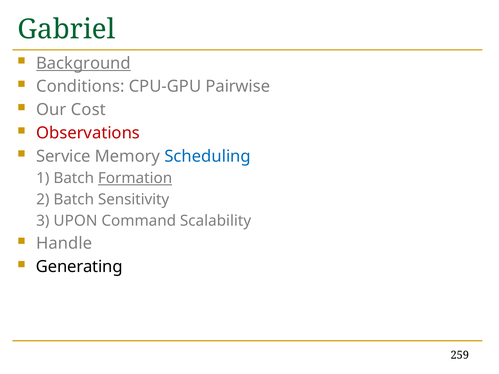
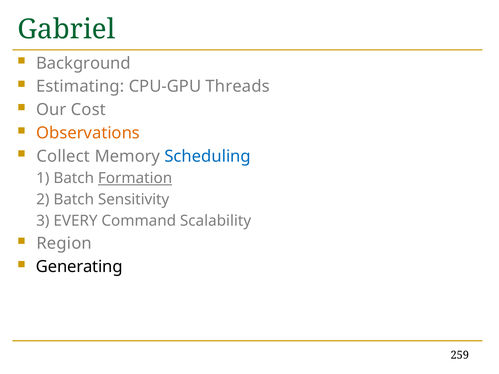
Background underline: present -> none
Conditions: Conditions -> Estimating
Pairwise: Pairwise -> Threads
Observations colour: red -> orange
Service: Service -> Collect
UPON: UPON -> EVERY
Handle: Handle -> Region
